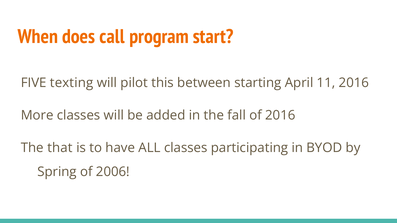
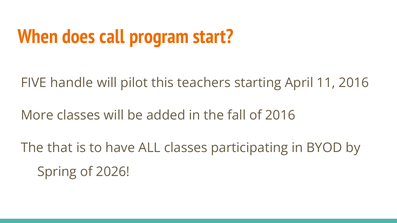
texting: texting -> handle
between: between -> teachers
2006: 2006 -> 2026
